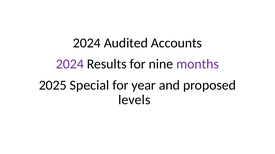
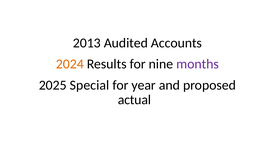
2024 at (87, 43): 2024 -> 2013
2024 at (70, 64) colour: purple -> orange
levels: levels -> actual
